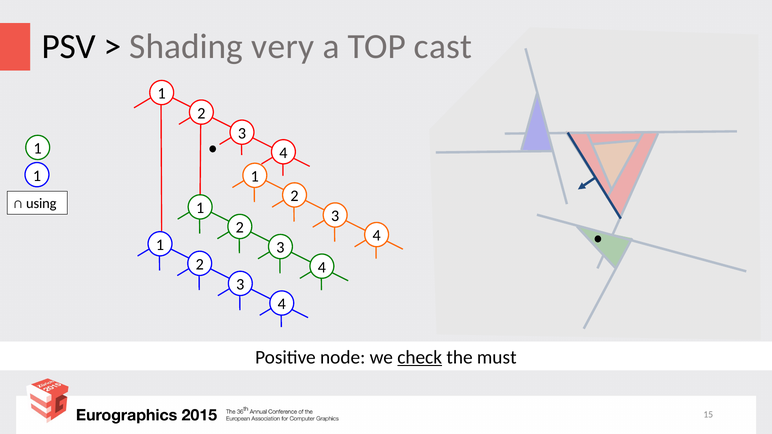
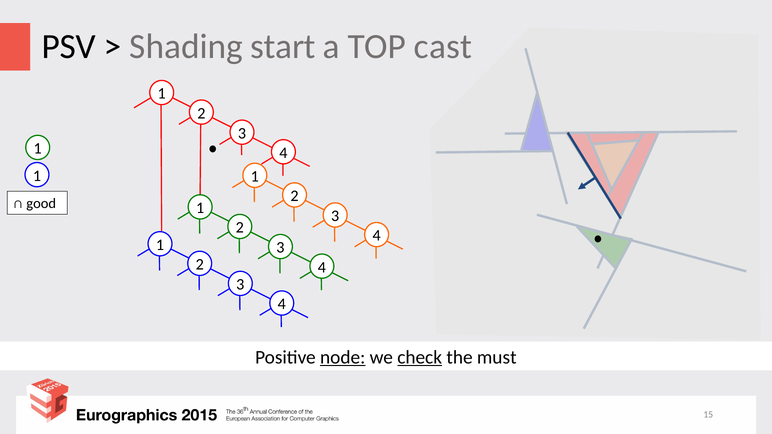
very: very -> start
using: using -> good
node underline: none -> present
